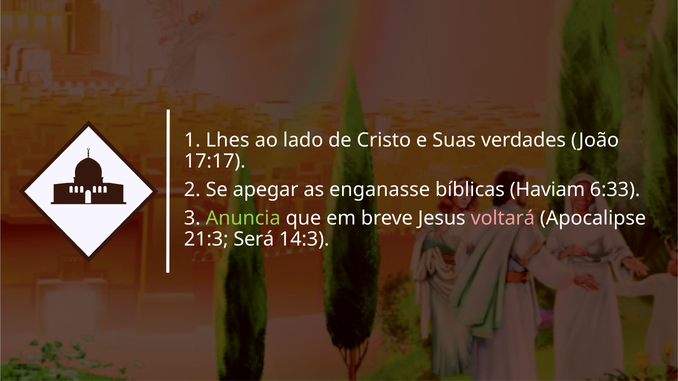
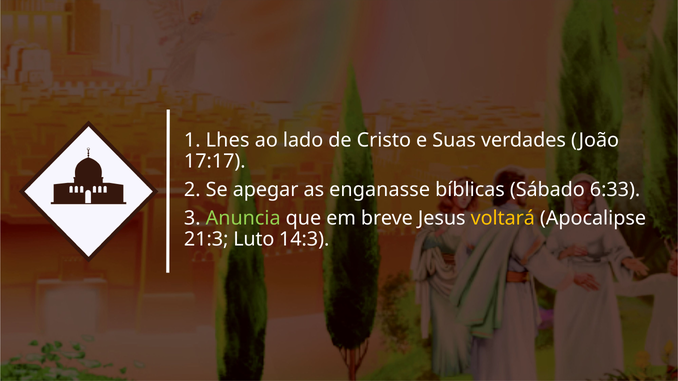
Haviam: Haviam -> Sábado
voltará colour: pink -> yellow
Será: Será -> Luto
